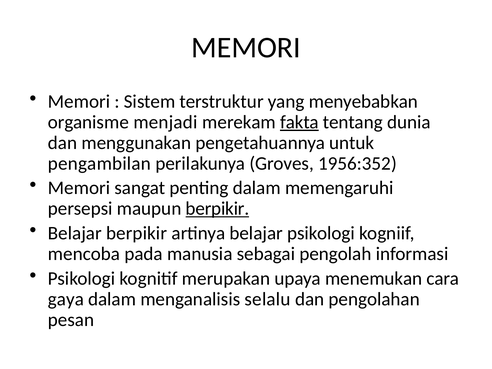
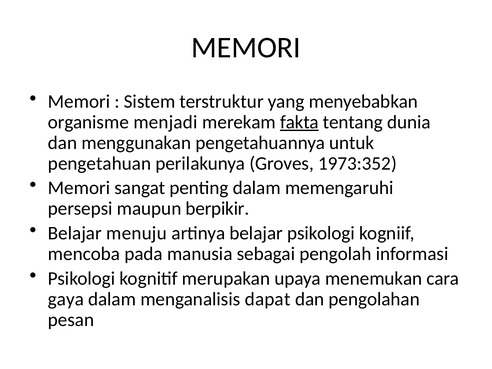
pengambilan: pengambilan -> pengetahuan
1956:352: 1956:352 -> 1973:352
berpikir at (217, 209) underline: present -> none
Belajar berpikir: berpikir -> menuju
selalu: selalu -> dapat
